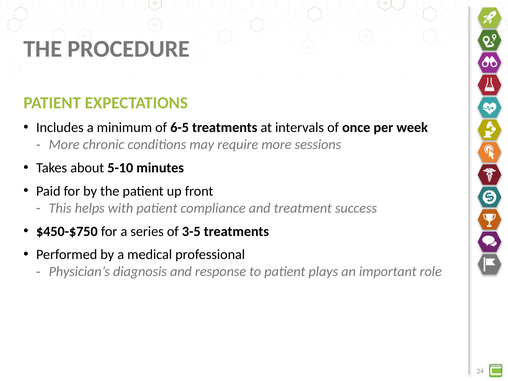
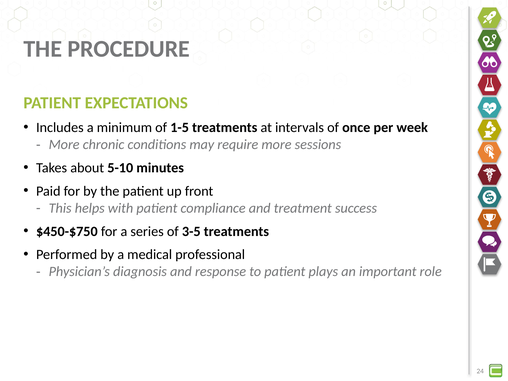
6-5: 6-5 -> 1-5
